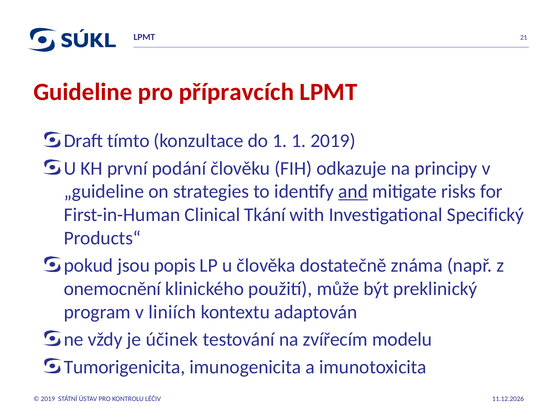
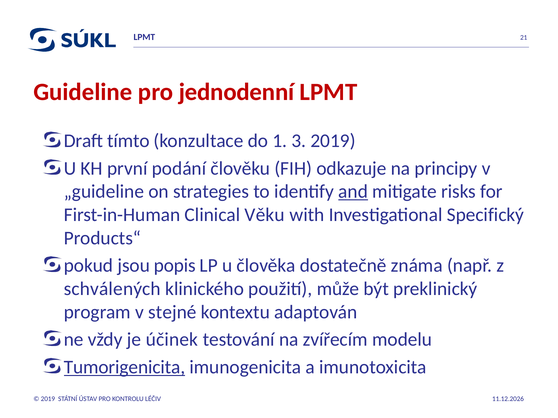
přípravcích: přípravcích -> jednodenní
1 1: 1 -> 3
Tkání: Tkání -> Věku
onemocnění: onemocnění -> schválených
liniích: liniích -> stejné
Tumorigenicita underline: none -> present
